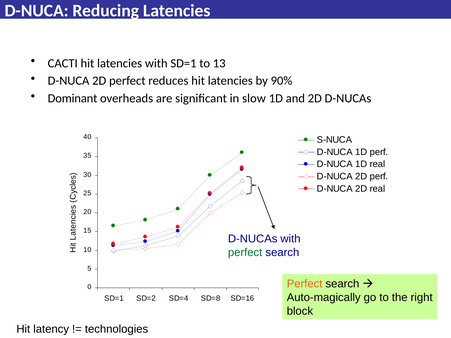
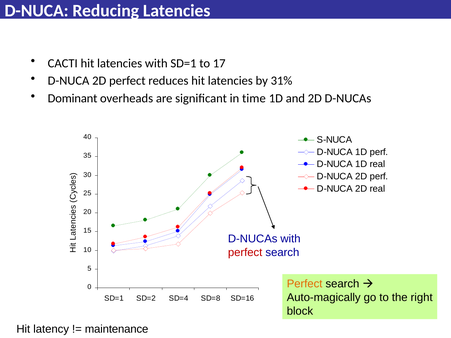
13: 13 -> 17
90%: 90% -> 31%
slow: slow -> time
perfect at (245, 253) colour: green -> red
technologies: technologies -> maintenance
